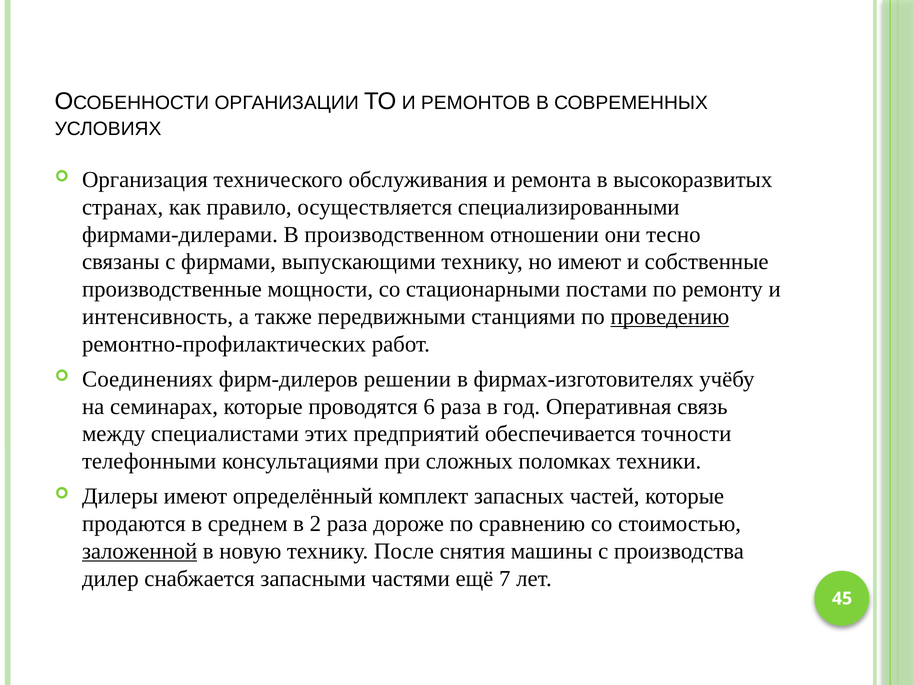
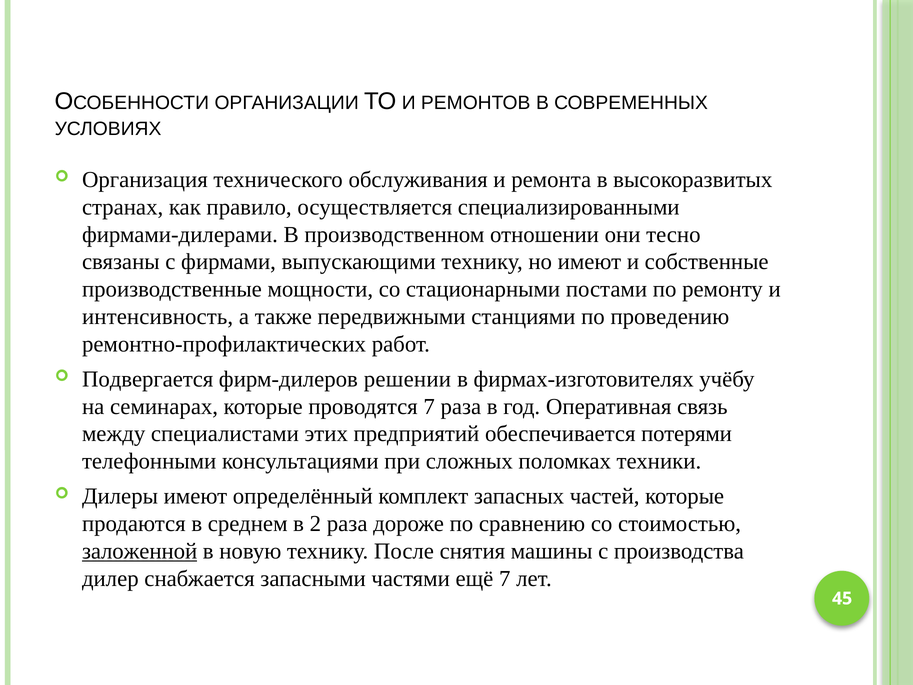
проведению underline: present -> none
Соединениях: Соединениях -> Подвергается
проводятся 6: 6 -> 7
точности: точности -> потерями
